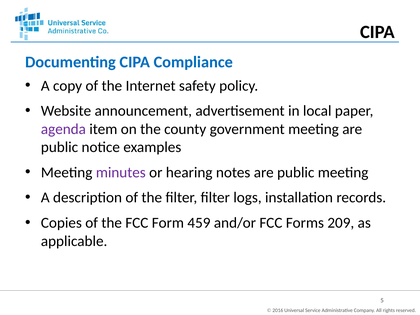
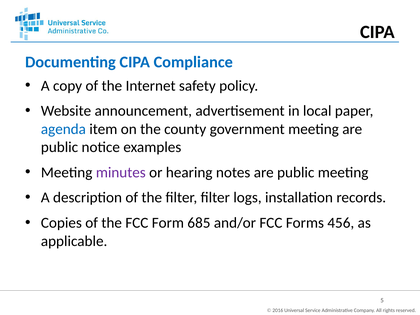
agenda colour: purple -> blue
459: 459 -> 685
209: 209 -> 456
